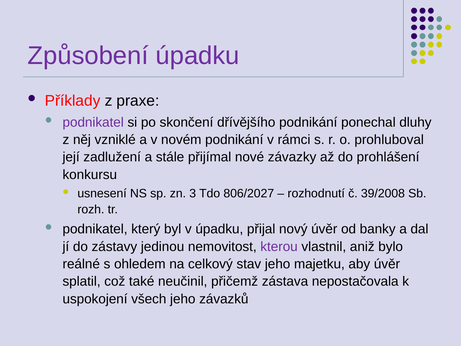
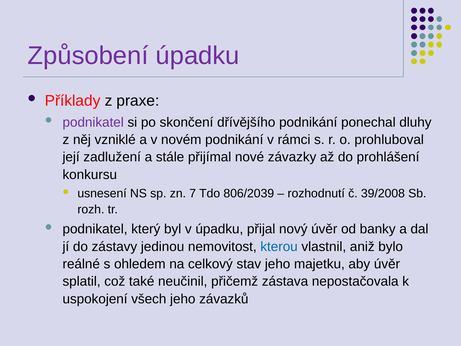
3: 3 -> 7
806/2027: 806/2027 -> 806/2039
kterou colour: purple -> blue
